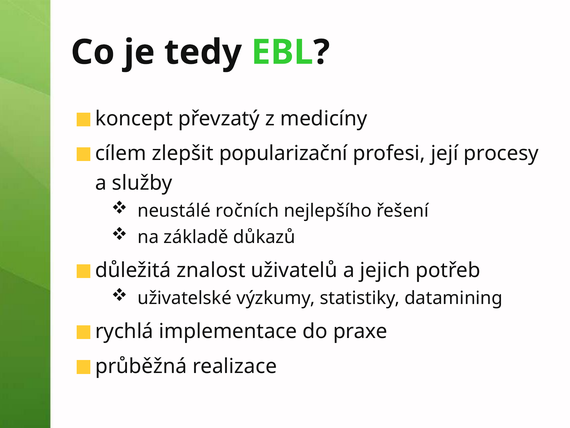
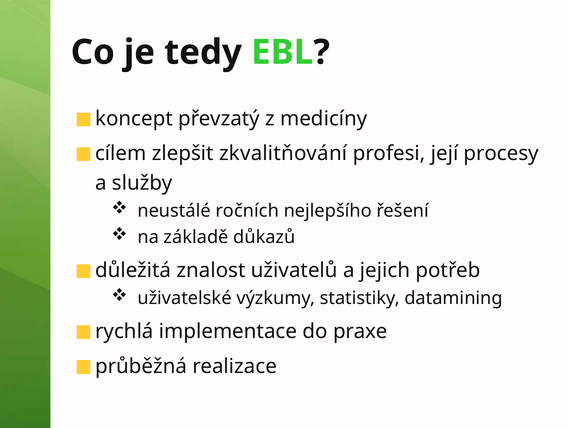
popularizační: popularizační -> zkvalitňování
